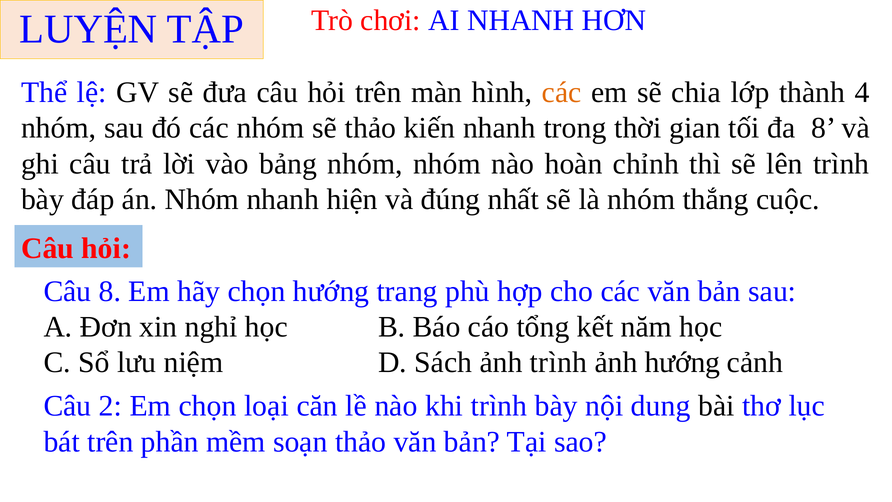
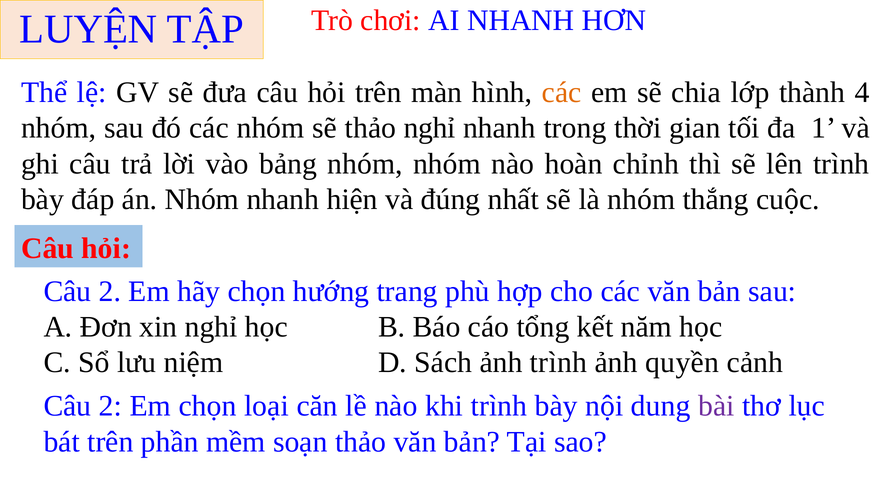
thảo kiến: kiến -> nghỉ
đa 8: 8 -> 1
8 at (110, 291): 8 -> 2
ảnh hướng: hướng -> quyền
bài colour: black -> purple
